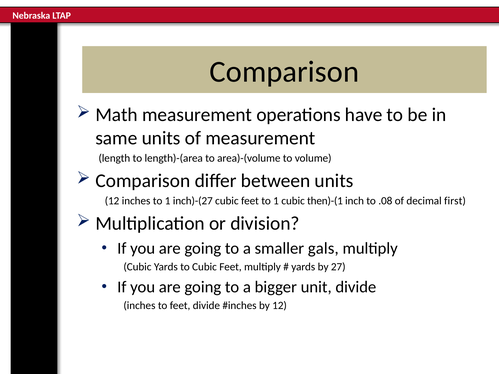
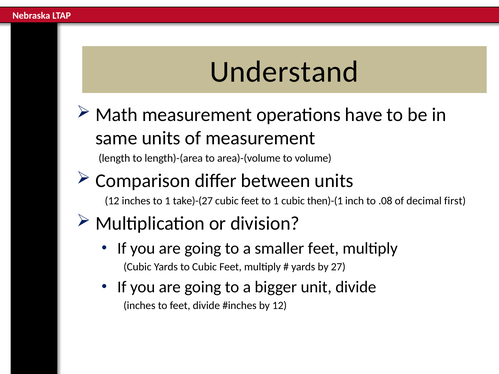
Comparison at (284, 72): Comparison -> Understand
inch)-(27: inch)-(27 -> take)-(27
smaller gals: gals -> feet
